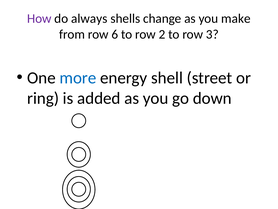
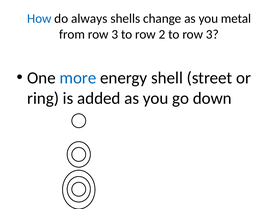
How colour: purple -> blue
make: make -> metal
from row 6: 6 -> 3
